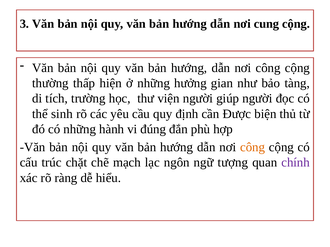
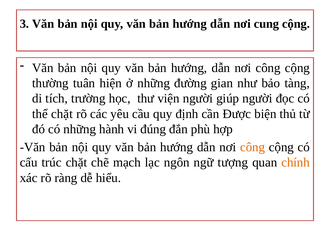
thấp: thấp -> tuân
hưởng: hưởng -> đường
thể sinh: sinh -> chặt
chính colour: purple -> orange
